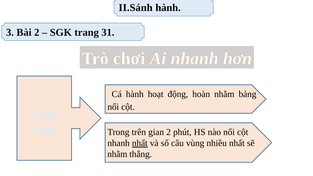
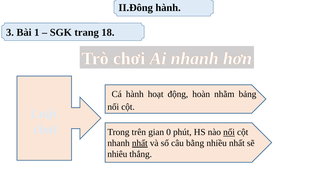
II.Sánh: II.Sánh -> II.Đông
Bài 2: 2 -> 1
31: 31 -> 18
gian 2: 2 -> 0
nối at (229, 132) underline: none -> present
vùng: vùng -> bằng
nhằm at (117, 154): nhằm -> nhiêu
